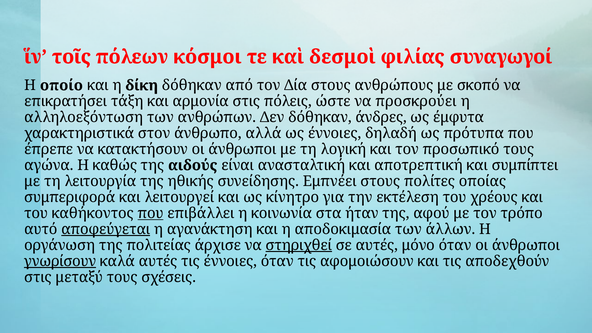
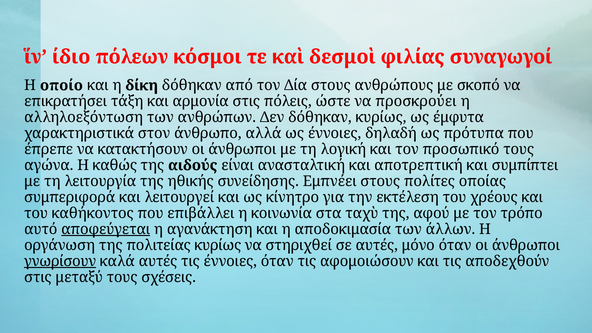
τοῖς: τοῖς -> ίδιο
δόθηκαν άνδρες: άνδρες -> κυρίως
που at (151, 213) underline: present -> none
ήταν: ήταν -> ταχὺ
πολιτείας άρχισε: άρχισε -> κυρίως
στηριχθεί underline: present -> none
